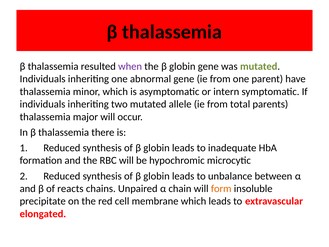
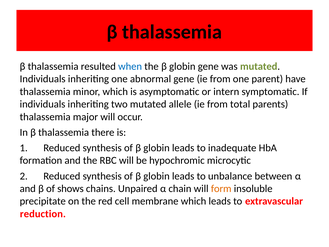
when colour: purple -> blue
reacts: reacts -> shows
elongated: elongated -> reduction
